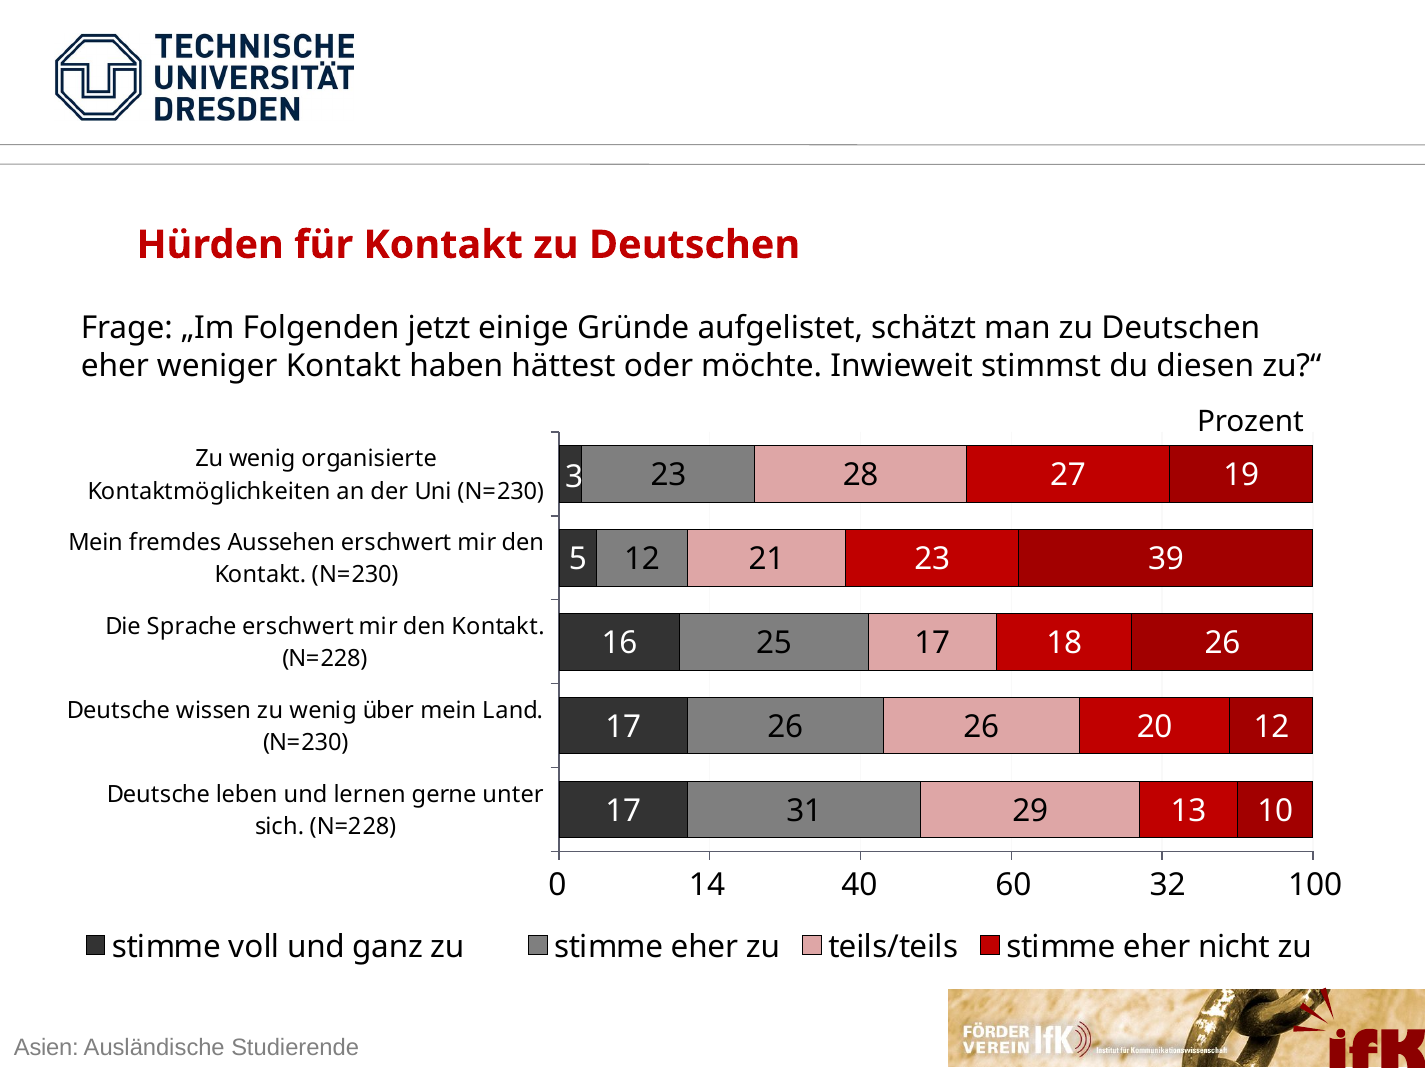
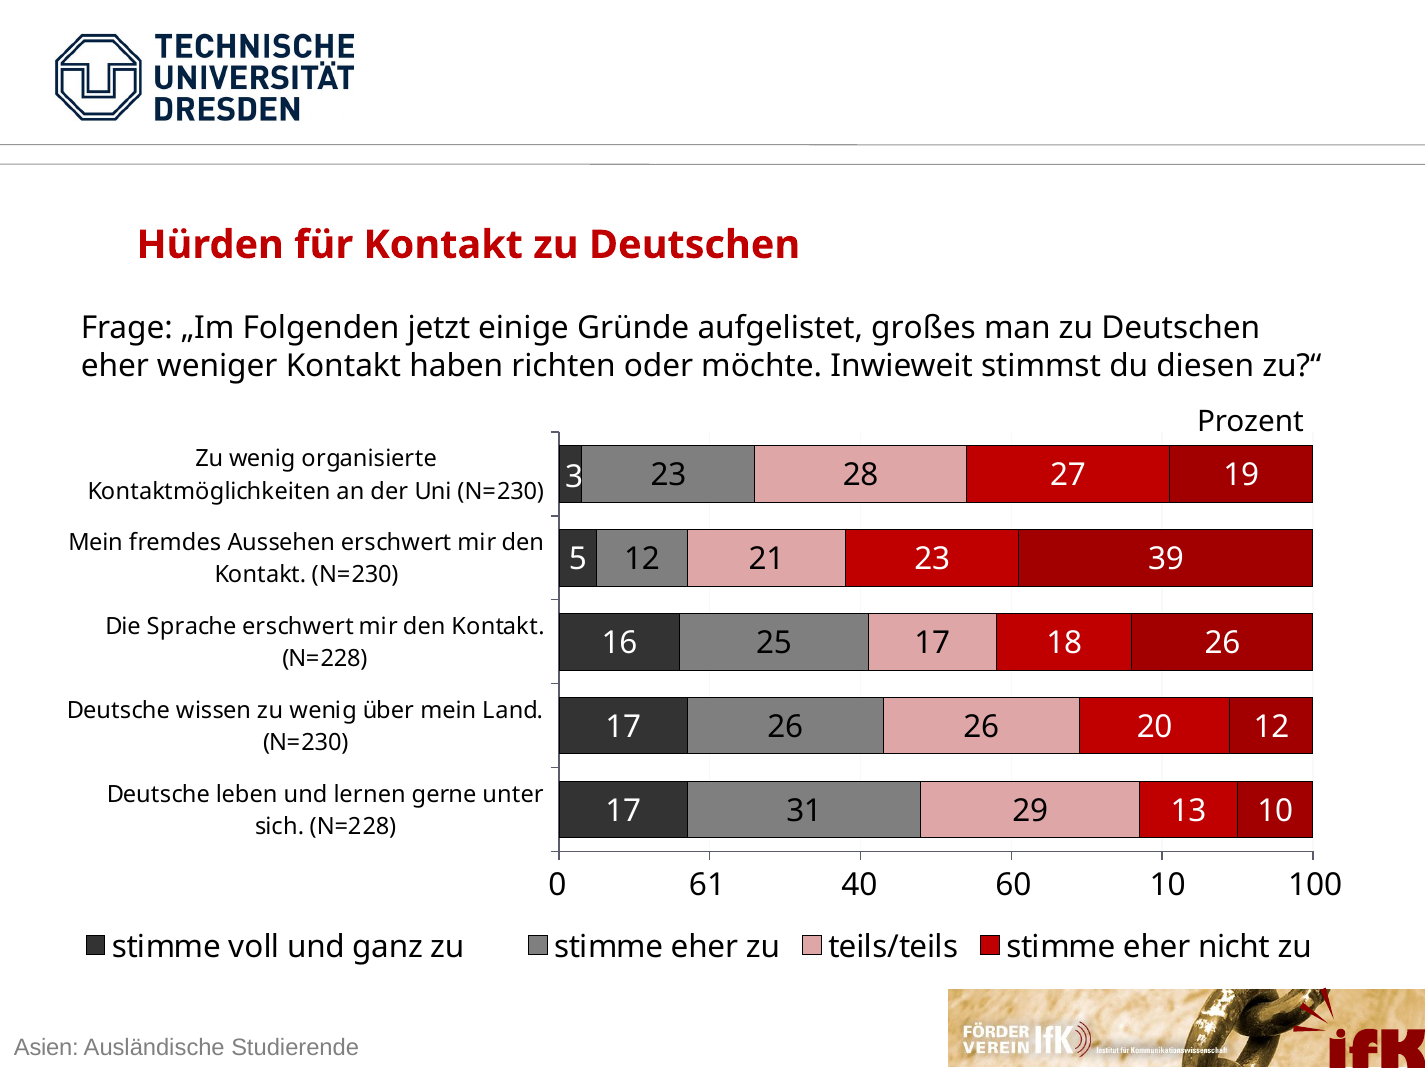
schätzt: schätzt -> großes
hättest: hättest -> richten
14: 14 -> 61
60 32: 32 -> 10
